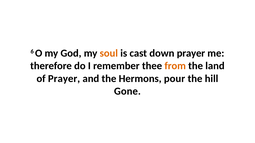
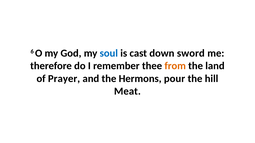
soul colour: orange -> blue
down prayer: prayer -> sword
Gone: Gone -> Meat
